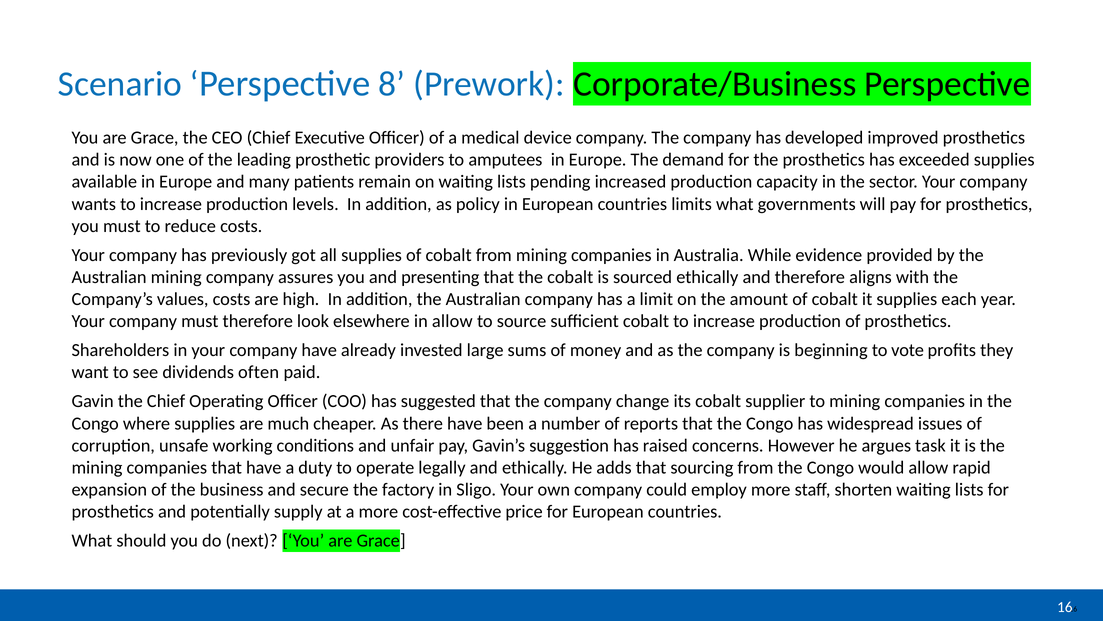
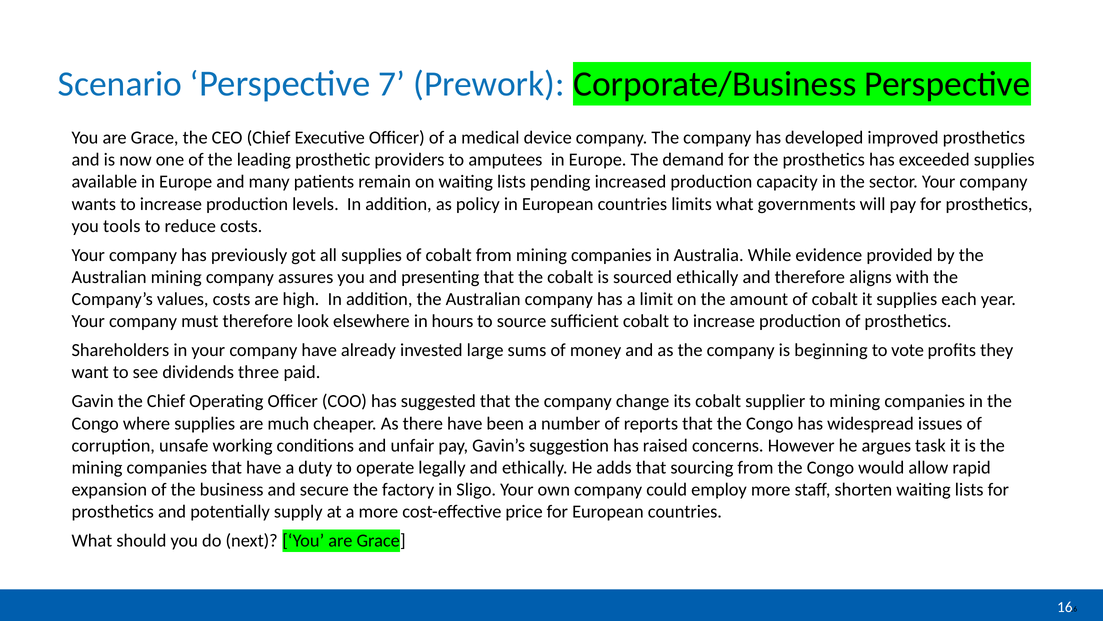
8: 8 -> 7
you must: must -> tools
in allow: allow -> hours
often: often -> three
